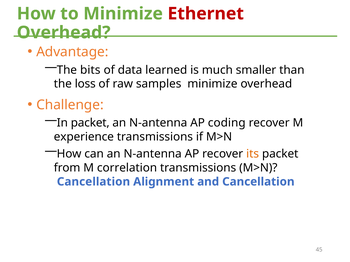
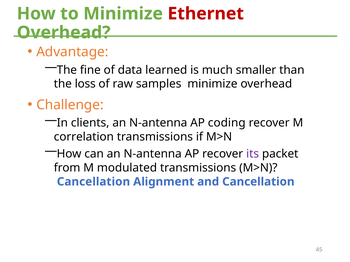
bits: bits -> fine
In packet: packet -> clients
experience: experience -> correlation
its colour: orange -> purple
correlation: correlation -> modulated
